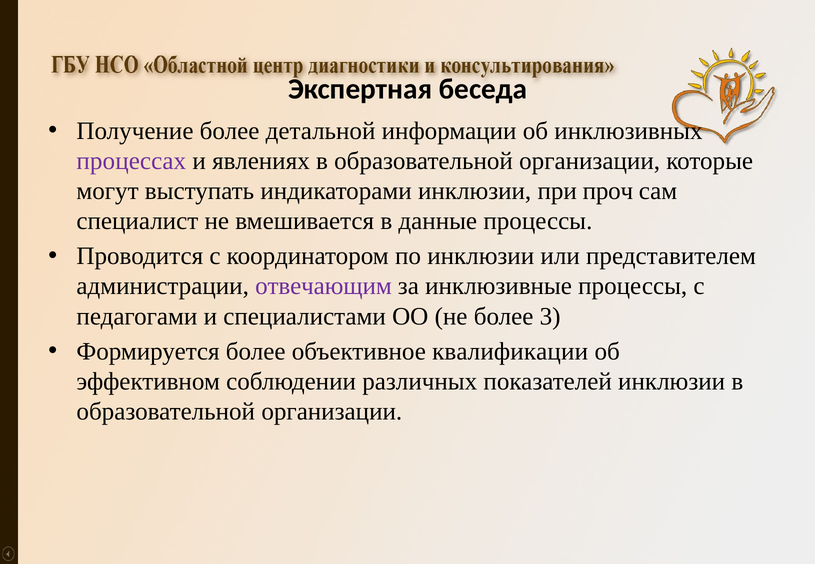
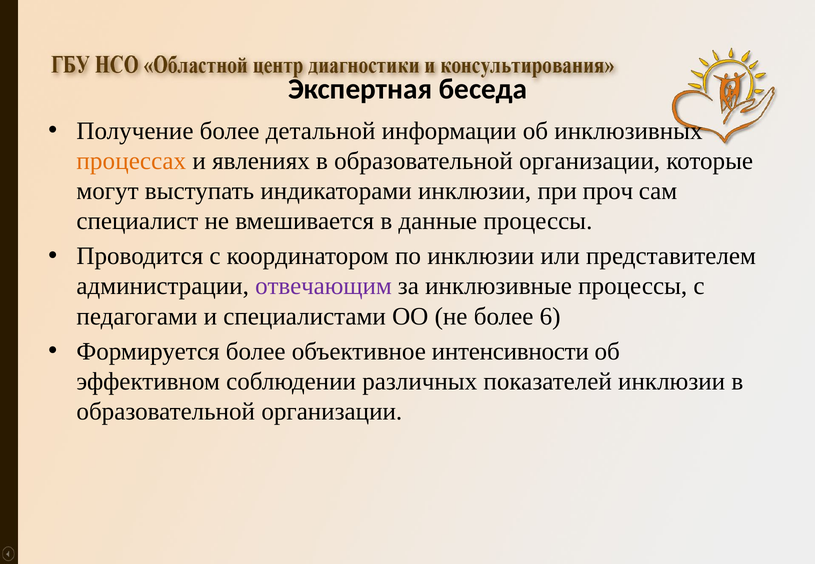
процессах colour: purple -> orange
3: 3 -> 6
квалификации: квалификации -> интенсивности
